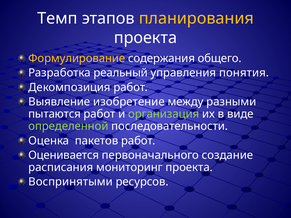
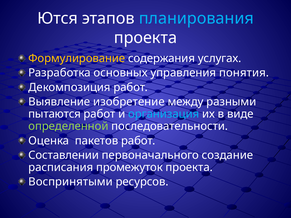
Темп: Темп -> Ются
планирования colour: yellow -> light blue
общего: общего -> услугах
реальный: реальный -> основных
организация colour: light green -> light blue
Оценивается: Оценивается -> Составлении
мониторинг: мониторинг -> промежуток
